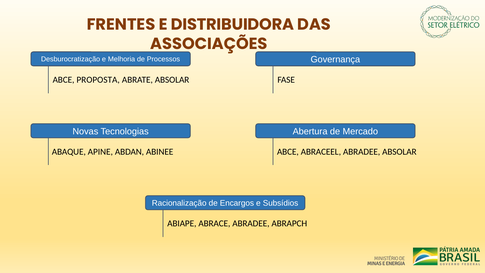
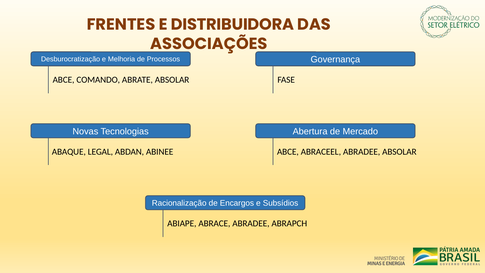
PROPOSTA: PROPOSTA -> COMANDO
APINE: APINE -> LEGAL
